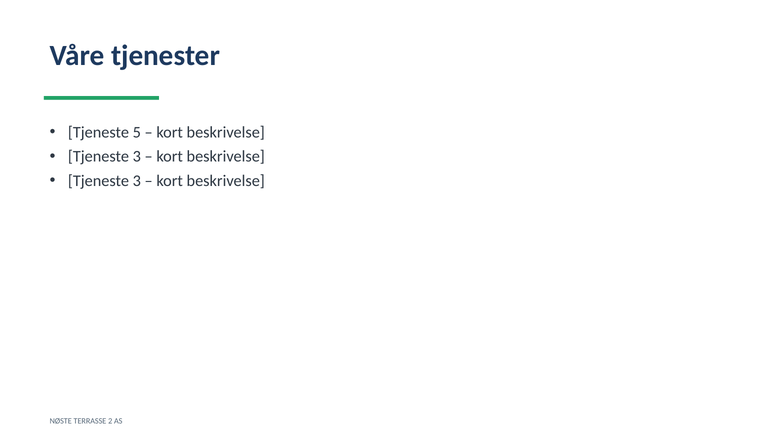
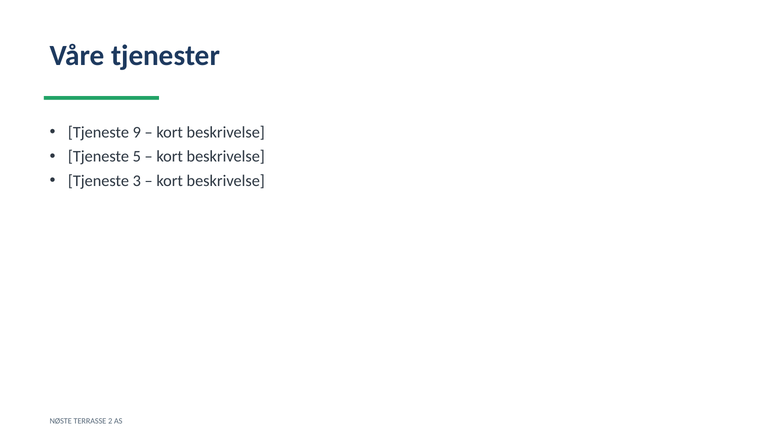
5: 5 -> 9
3 at (137, 156): 3 -> 5
